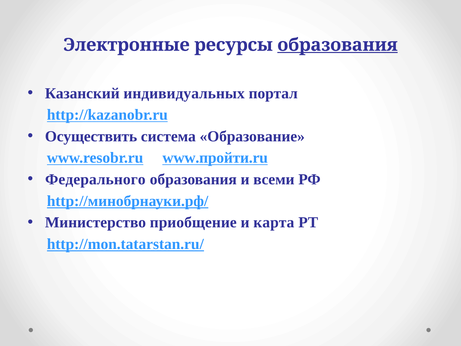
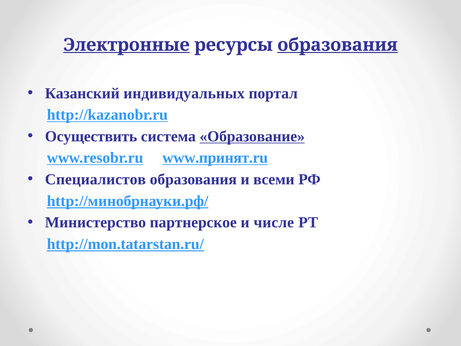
Электронные underline: none -> present
Образование underline: none -> present
www.пройти.ru: www.пройти.ru -> www.принят.ru
Федерального: Федерального -> Специалистов
приобщение: приобщение -> партнерское
карта: карта -> числе
